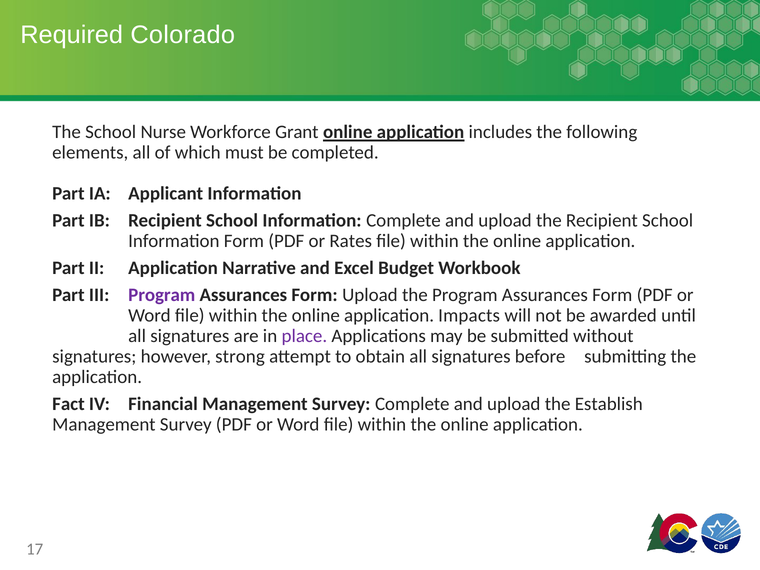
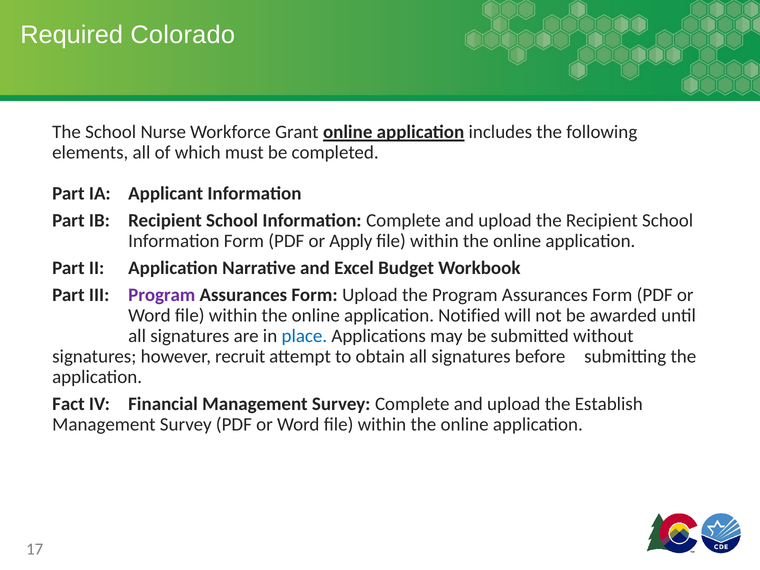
Rates: Rates -> Apply
Impacts: Impacts -> Notified
place colour: purple -> blue
strong: strong -> recruit
